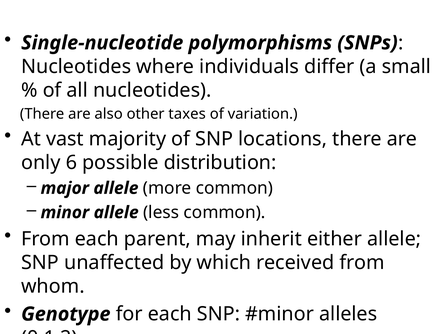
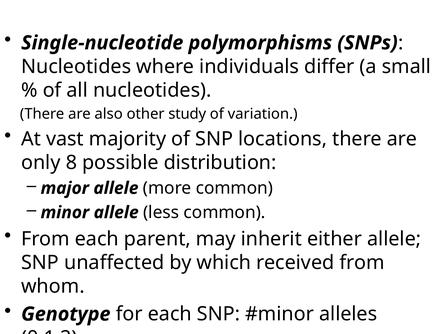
taxes: taxes -> study
6: 6 -> 8
